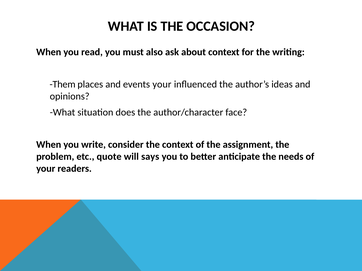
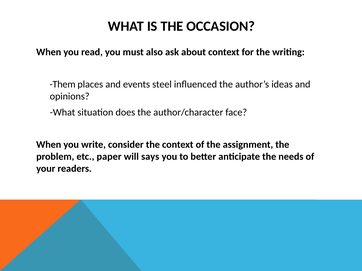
events your: your -> steel
quote: quote -> paper
